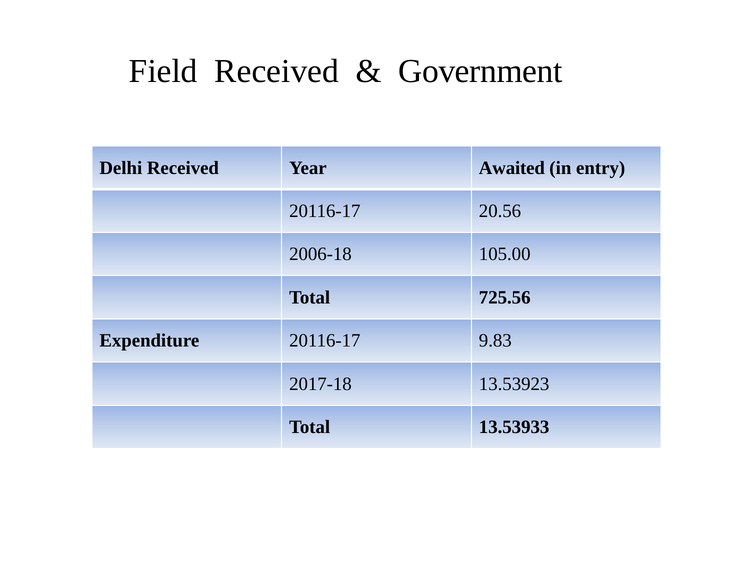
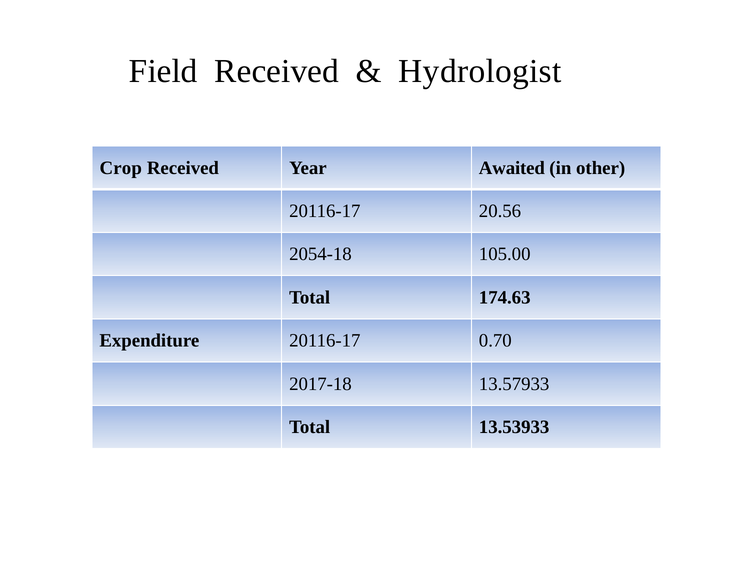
Government: Government -> Hydrologist
Delhi: Delhi -> Crop
entry: entry -> other
2006-18: 2006-18 -> 2054-18
725.56: 725.56 -> 174.63
9.83: 9.83 -> 0.70
13.53923: 13.53923 -> 13.57933
